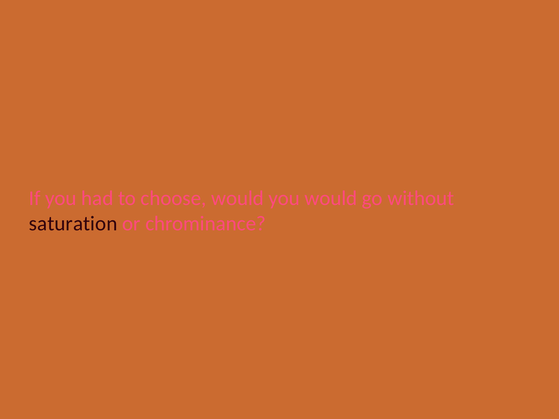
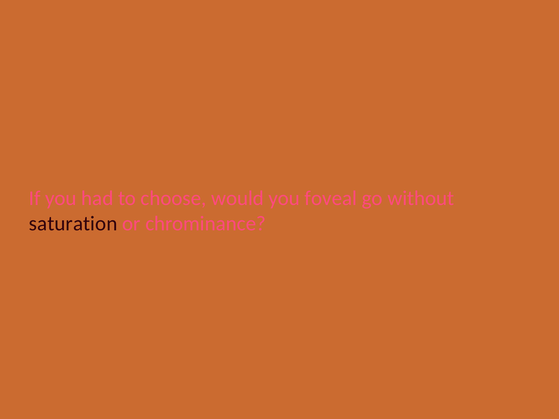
you would: would -> foveal
